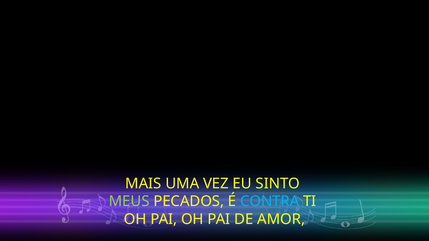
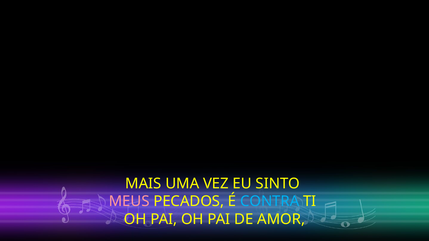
MEUS colour: light green -> pink
